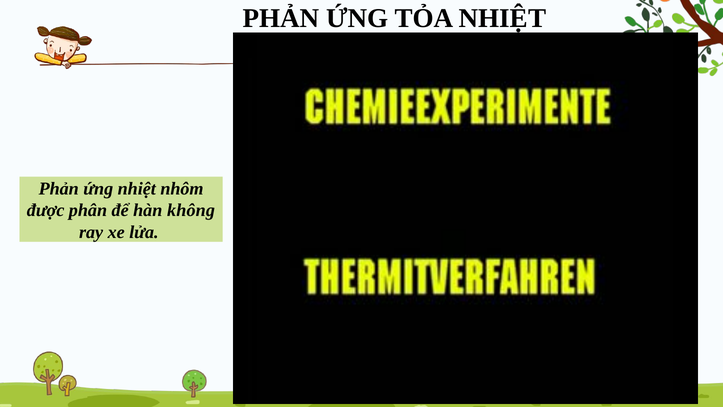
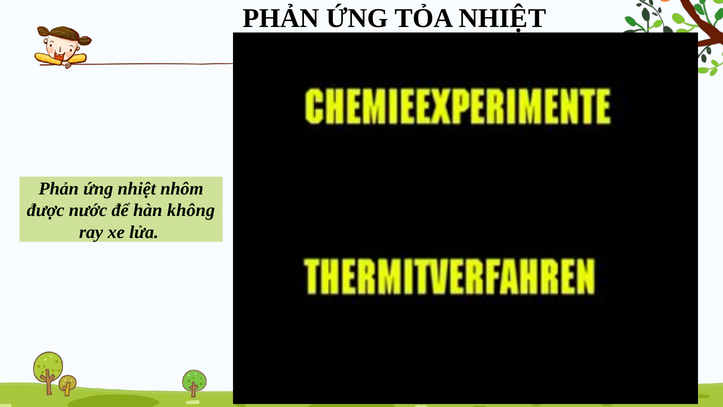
phân: phân -> nước
